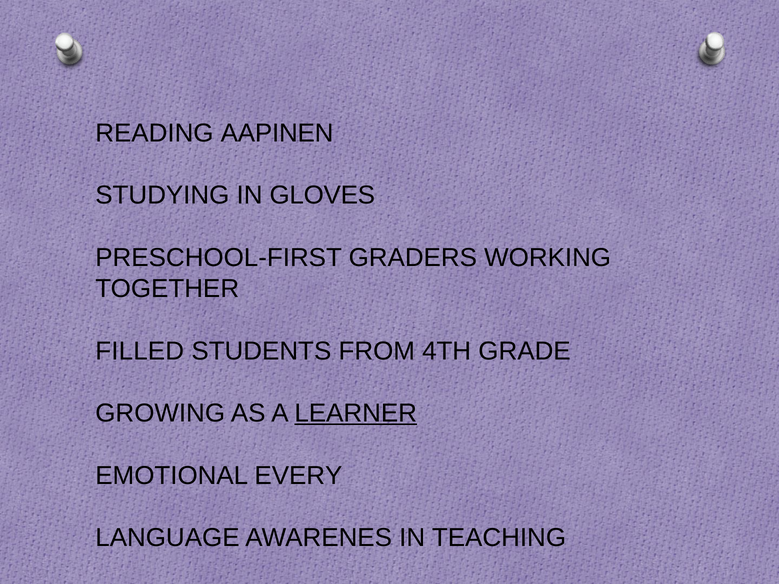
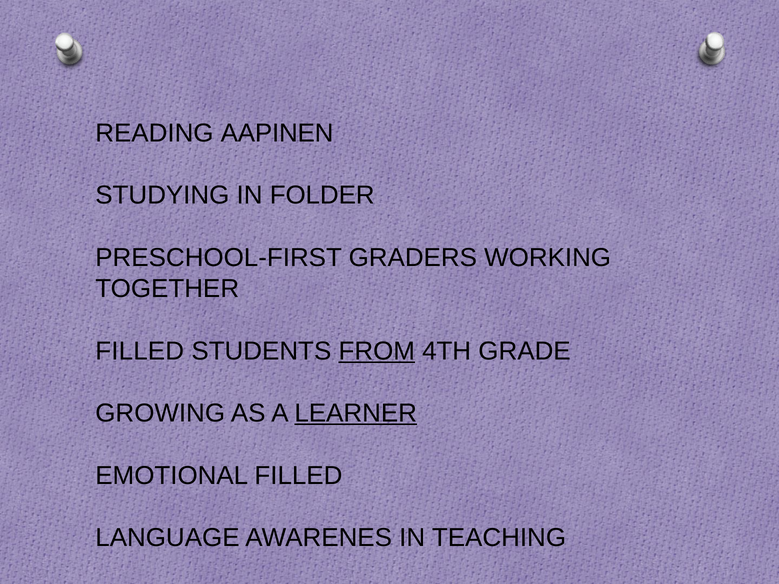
GLOVES: GLOVES -> FOLDER
FROM underline: none -> present
EMOTIONAL EVERY: EVERY -> FILLED
